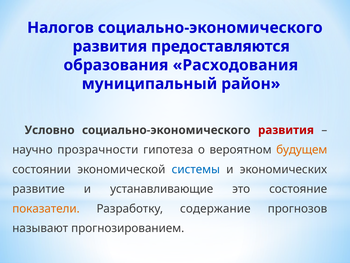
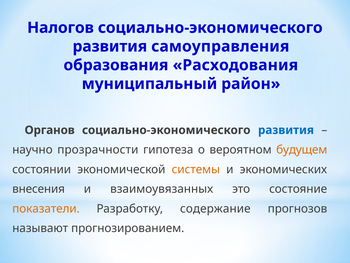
предоставляются: предоставляются -> самоуправления
Условно: Условно -> Органов
развития at (286, 130) colour: red -> blue
системы colour: blue -> orange
развитие: развитие -> внесения
устанавливающие: устанавливающие -> взаимоувязанных
